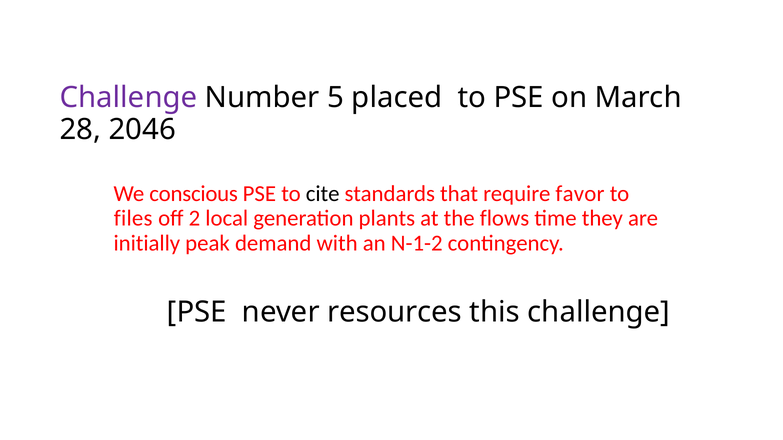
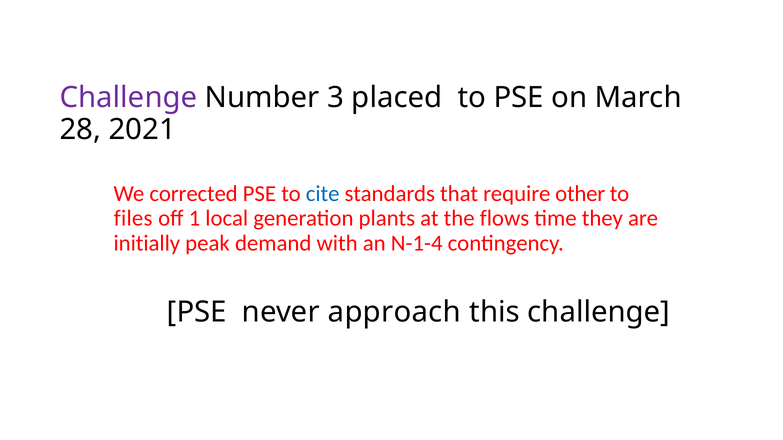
5: 5 -> 3
2046: 2046 -> 2021
conscious: conscious -> corrected
cite colour: black -> blue
favor: favor -> other
2: 2 -> 1
N-1-2: N-1-2 -> N-1-4
resources: resources -> approach
